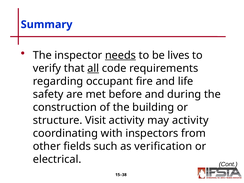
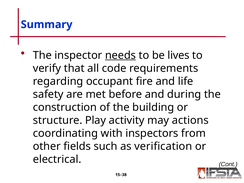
all underline: present -> none
Visit: Visit -> Play
may activity: activity -> actions
